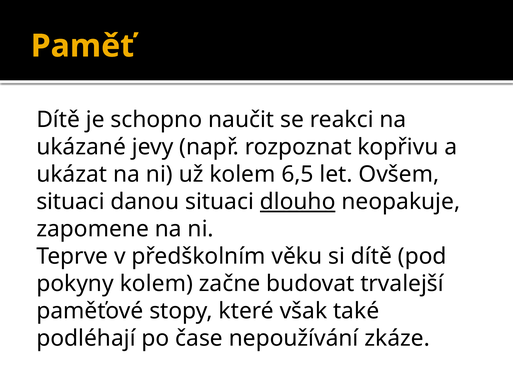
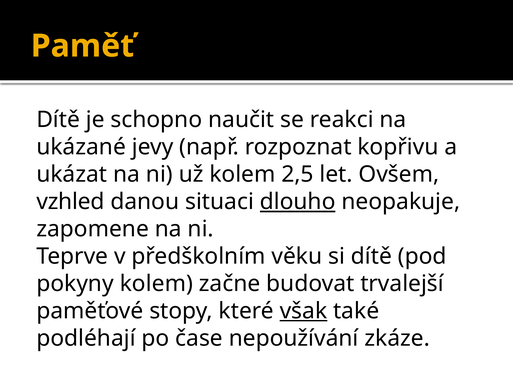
6,5: 6,5 -> 2,5
situaci at (70, 202): situaci -> vzhled
však underline: none -> present
